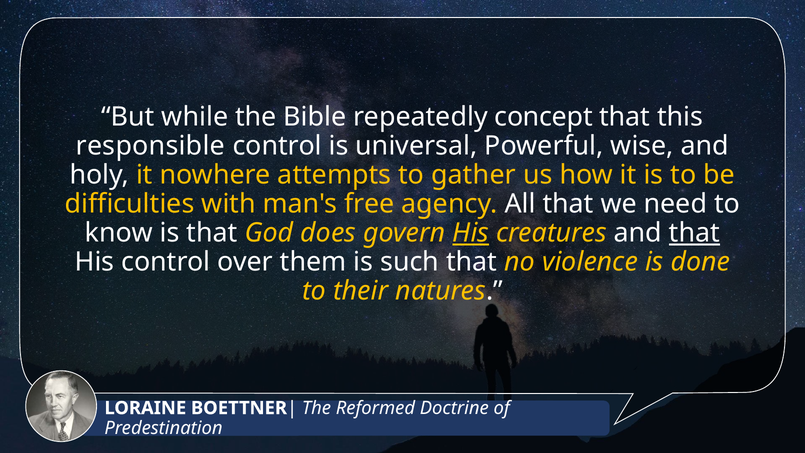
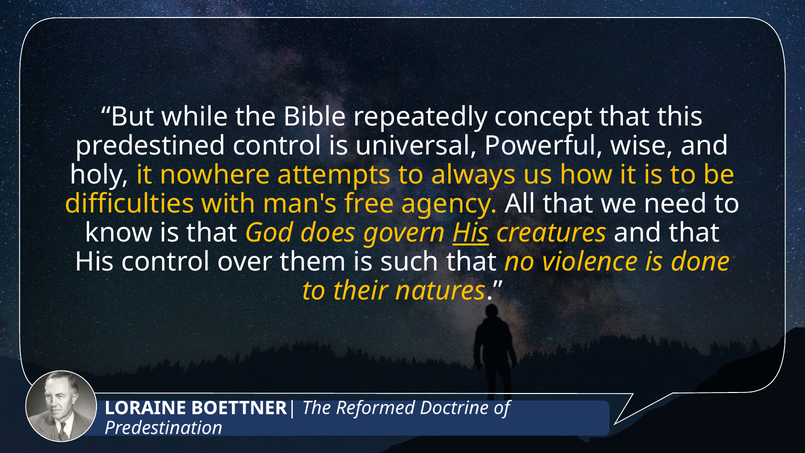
responsible: responsible -> predestined
gather: gather -> always
that at (694, 233) underline: present -> none
